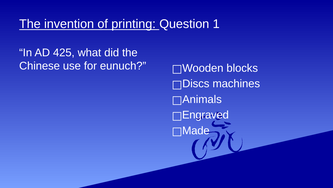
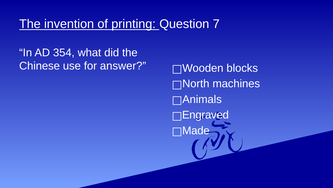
1: 1 -> 7
425: 425 -> 354
eunuch: eunuch -> answer
Discs: Discs -> North
